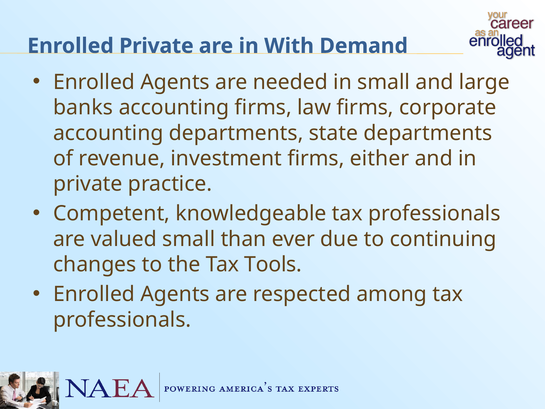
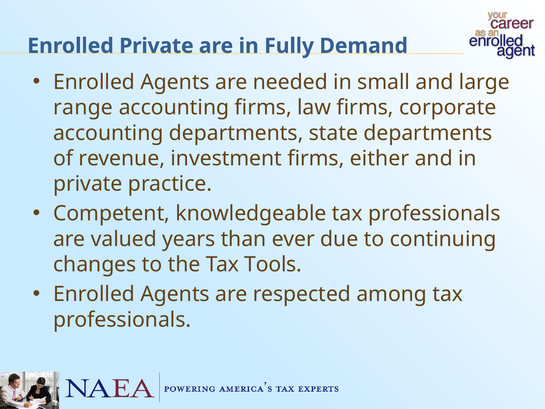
With: With -> Fully
banks: banks -> range
valued small: small -> years
